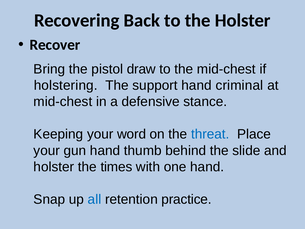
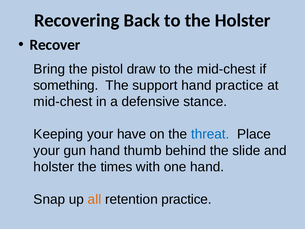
holstering: holstering -> something
hand criminal: criminal -> practice
word: word -> have
all colour: blue -> orange
